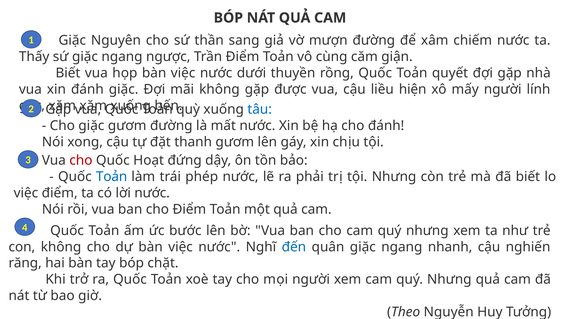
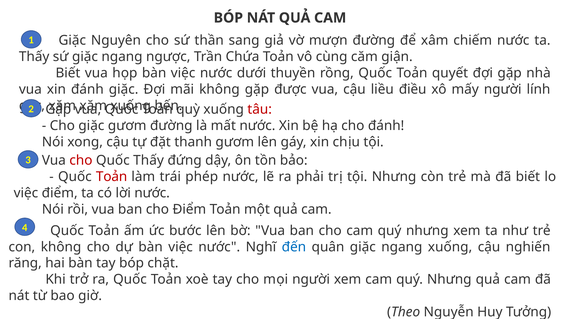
Trần Điểm: Điểm -> Chứa
hiện: hiện -> điều
tâu colour: blue -> red
Quốc Hoạt: Hoạt -> Thấy
Toản at (112, 176) colour: blue -> red
ngang nhanh: nhanh -> xuống
